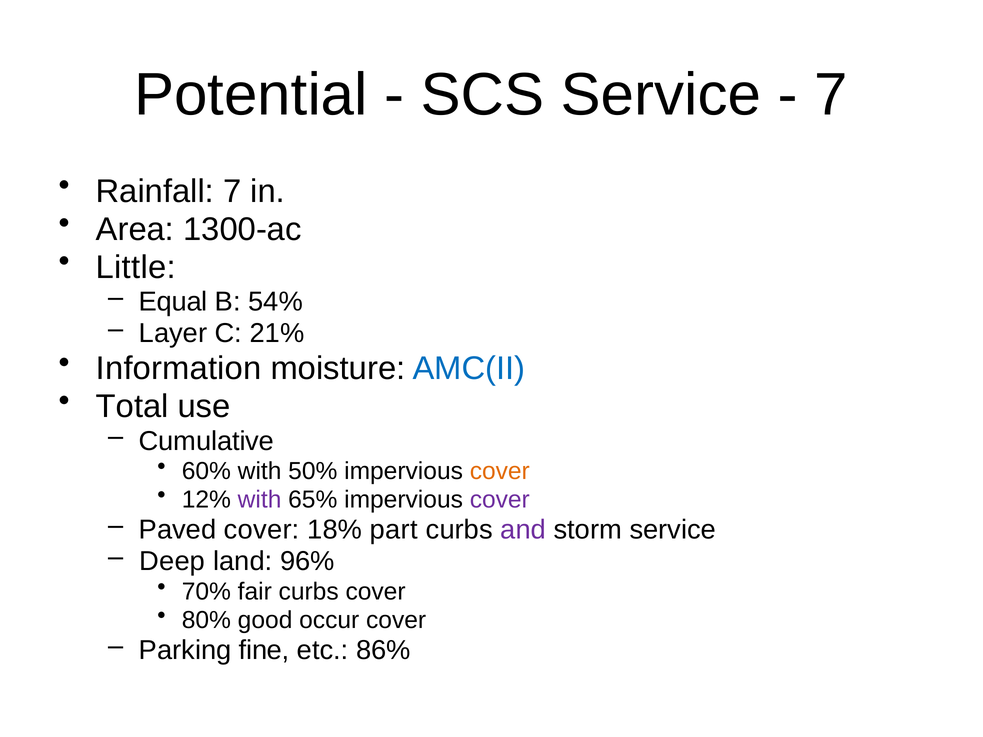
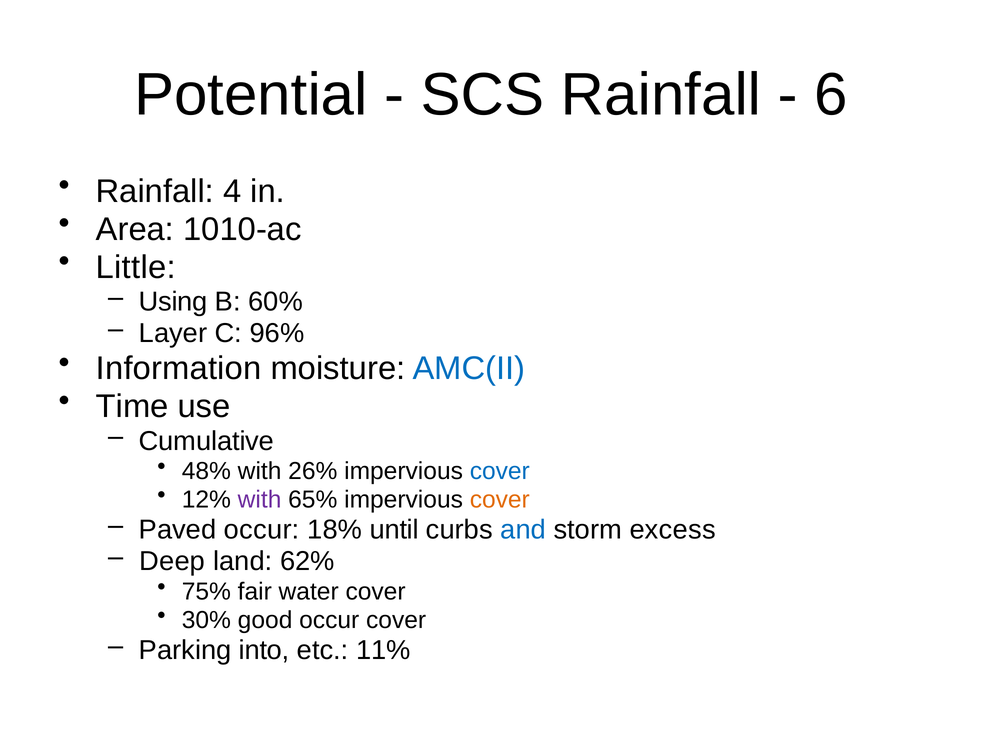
SCS Service: Service -> Rainfall
7 at (831, 95): 7 -> 6
Rainfall 7: 7 -> 4
1300-ac: 1300-ac -> 1010-ac
Equal: Equal -> Using
54%: 54% -> 60%
21%: 21% -> 96%
Total: Total -> Time
60%: 60% -> 48%
50%: 50% -> 26%
cover at (500, 471) colour: orange -> blue
cover at (500, 500) colour: purple -> orange
Paved cover: cover -> occur
part: part -> until
and colour: purple -> blue
storm service: service -> excess
96%: 96% -> 62%
70%: 70% -> 75%
fair curbs: curbs -> water
80%: 80% -> 30%
fine: fine -> into
86%: 86% -> 11%
